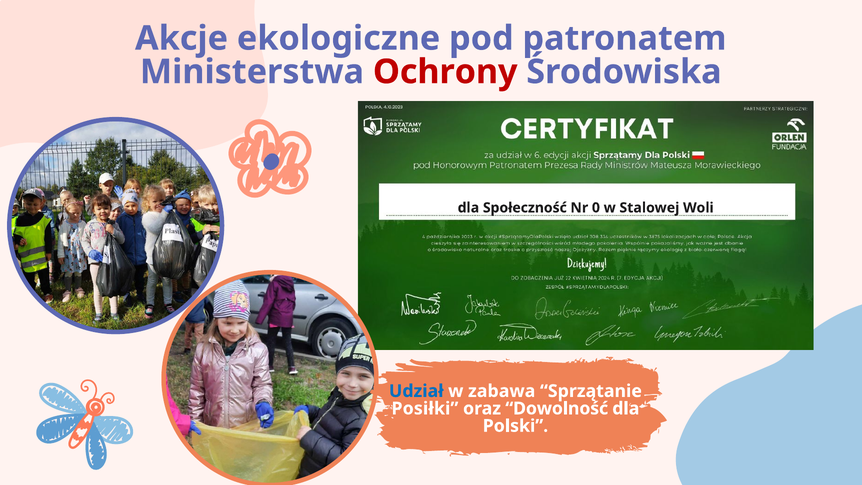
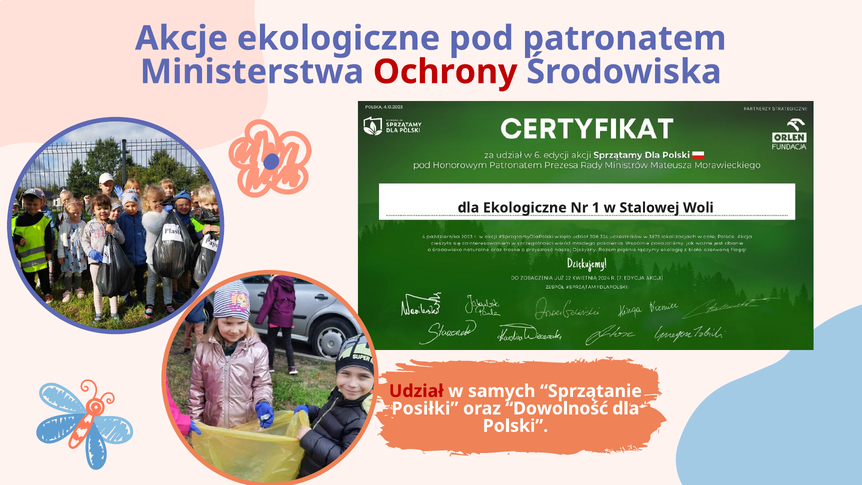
dla Społeczność: Społeczność -> Ekologiczne
0: 0 -> 1
Udział colour: blue -> red
zabawa: zabawa -> samych
